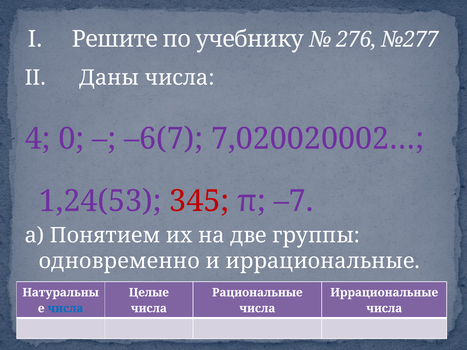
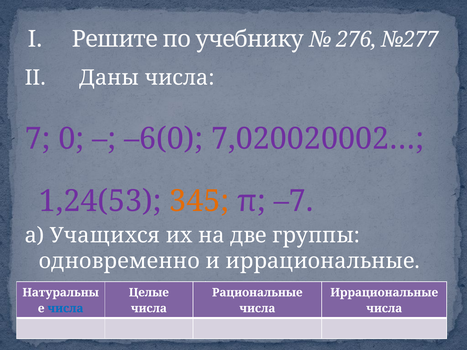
4: 4 -> 7
–6(7: –6(7 -> –6(0
345 colour: red -> orange
Понятием: Понятием -> Учащихся
